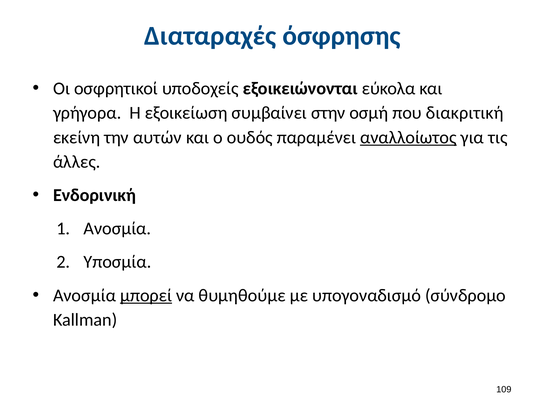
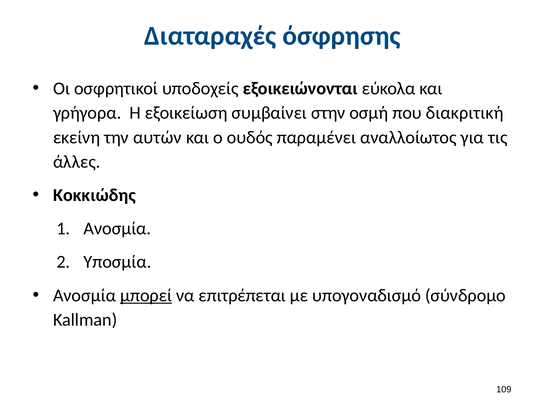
αναλλοίωτος underline: present -> none
Ενδορινική: Ενδορινική -> Κοκκιώδης
θυμηθούμε: θυμηθούμε -> επιτρέπεται
